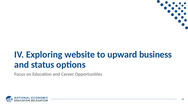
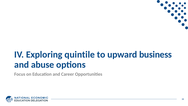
website: website -> quintile
status: status -> abuse
